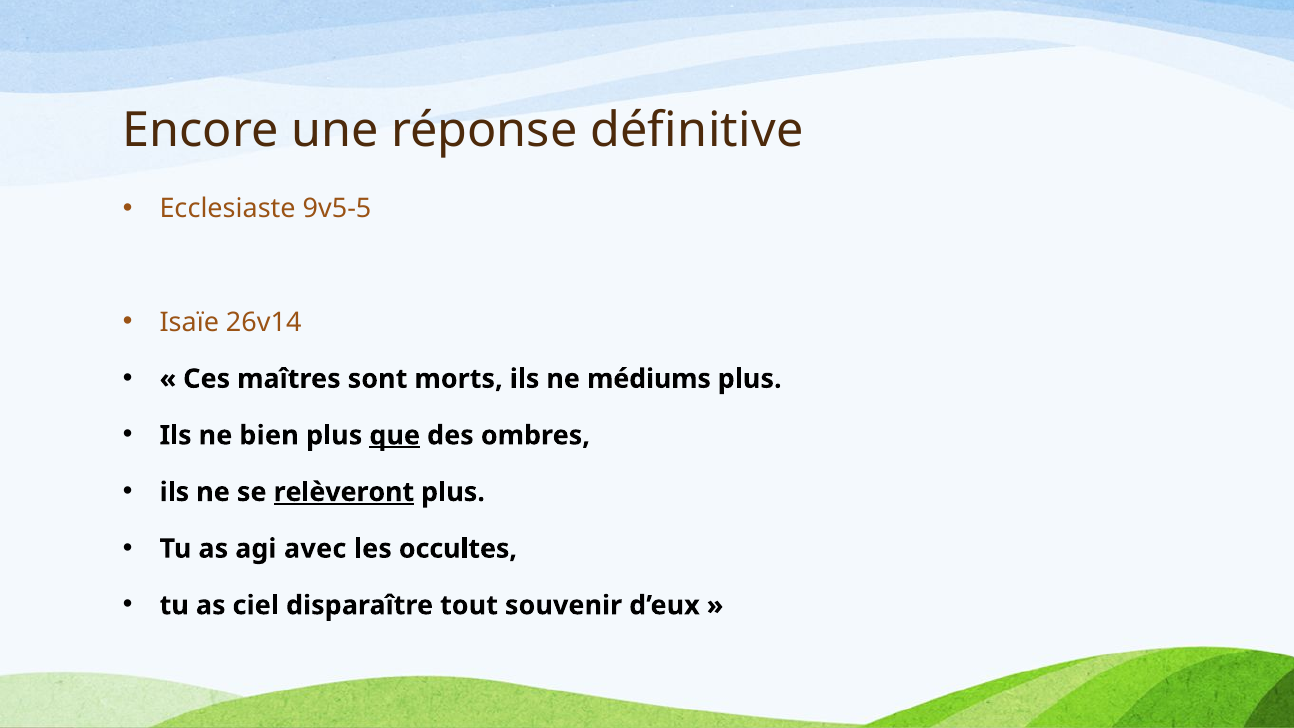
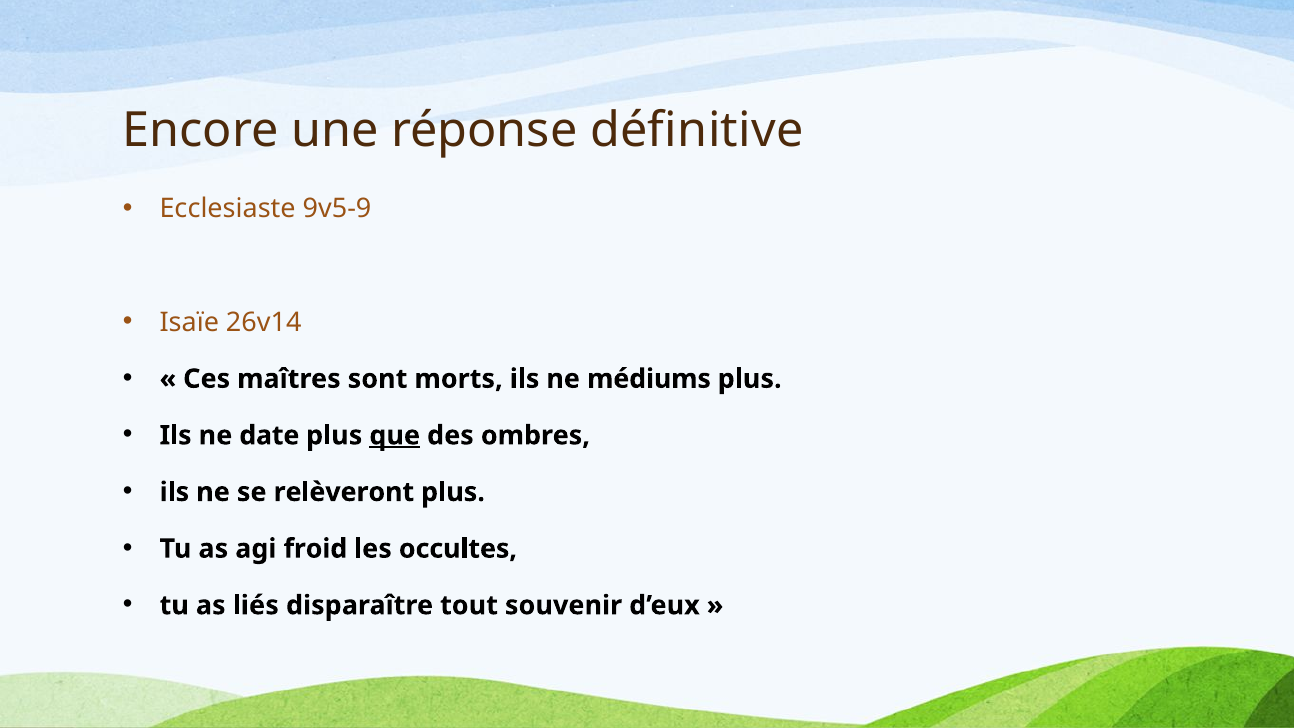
9v5-5: 9v5-5 -> 9v5-9
bien: bien -> date
relèveront underline: present -> none
avec: avec -> froid
ciel: ciel -> liés
